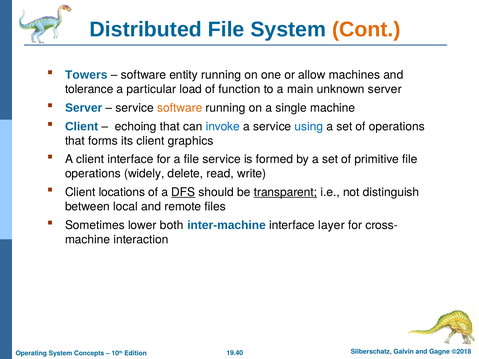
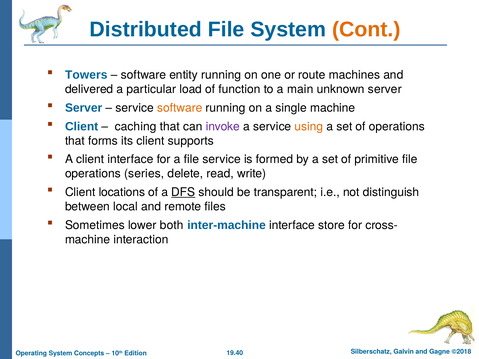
allow: allow -> route
tolerance: tolerance -> delivered
echoing: echoing -> caching
invoke colour: blue -> purple
using colour: blue -> orange
graphics: graphics -> supports
widely: widely -> series
transparent underline: present -> none
layer: layer -> store
